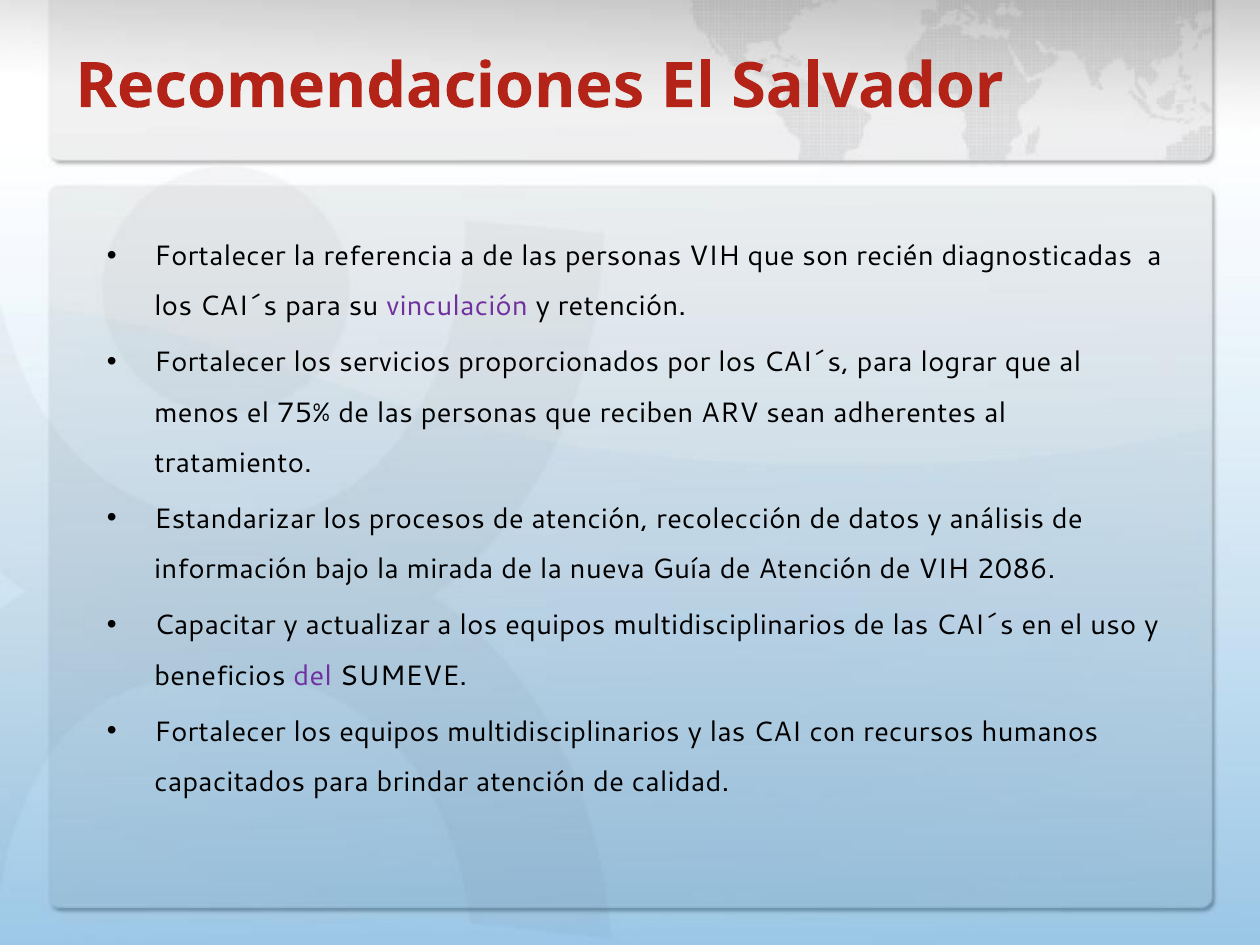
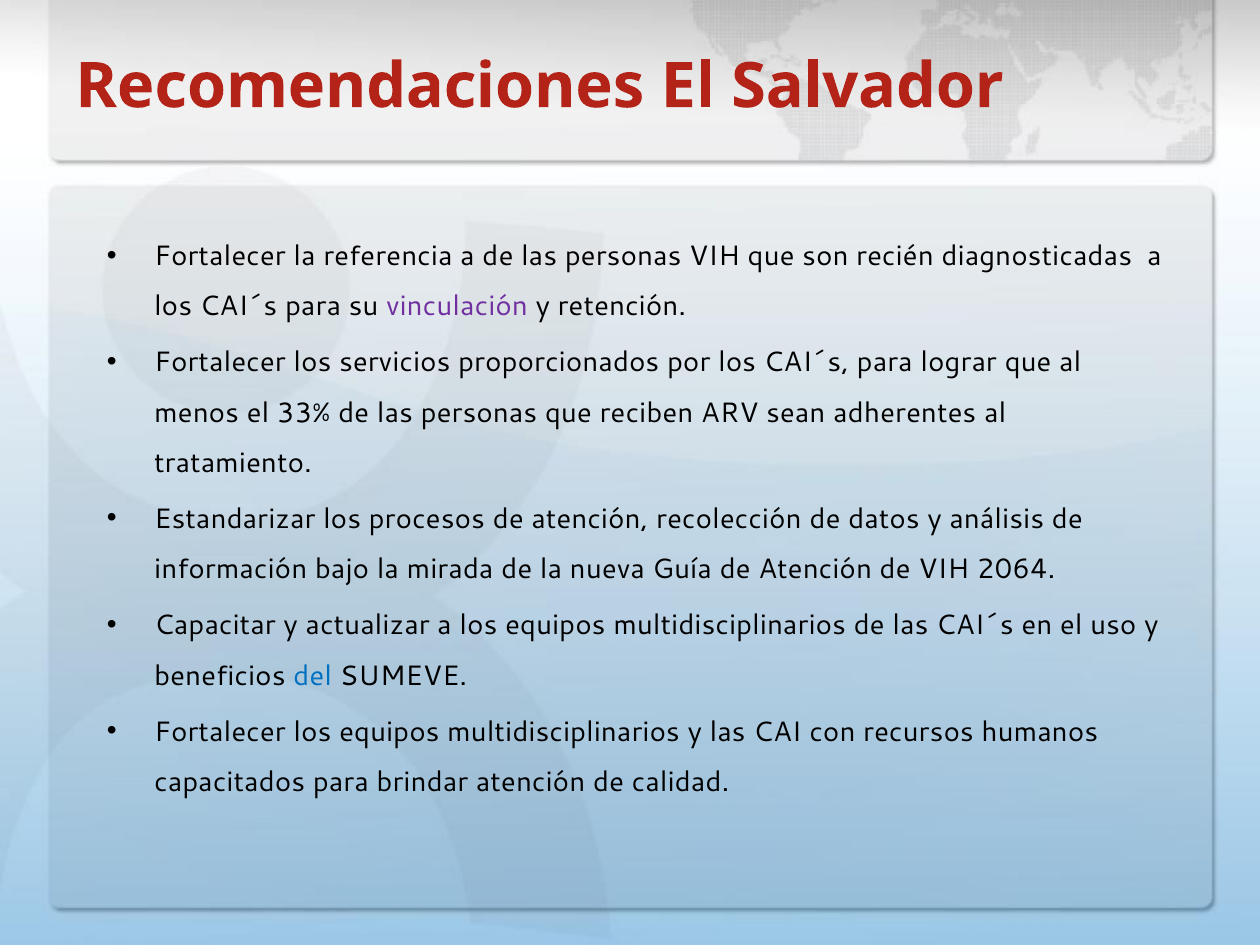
75%: 75% -> 33%
2086: 2086 -> 2064
del colour: purple -> blue
